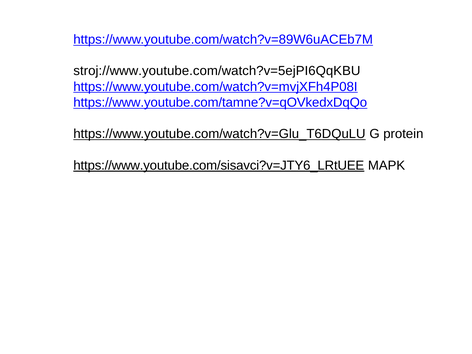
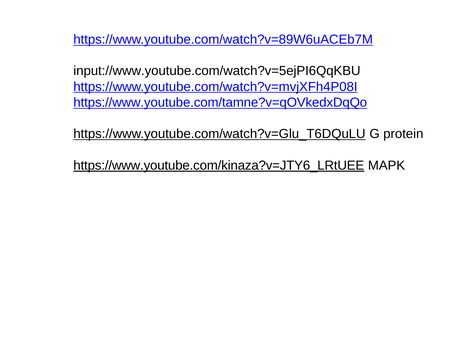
stroj://www.youtube.com/watch?v=5ejPI6QqKBU: stroj://www.youtube.com/watch?v=5ejPI6QqKBU -> input://www.youtube.com/watch?v=5ejPI6QqKBU
https://www.youtube.com/sisavci?v=JTY6_LRtUEE: https://www.youtube.com/sisavci?v=JTY6_LRtUEE -> https://www.youtube.com/kinaza?v=JTY6_LRtUEE
